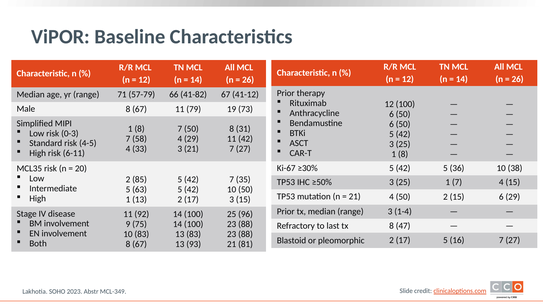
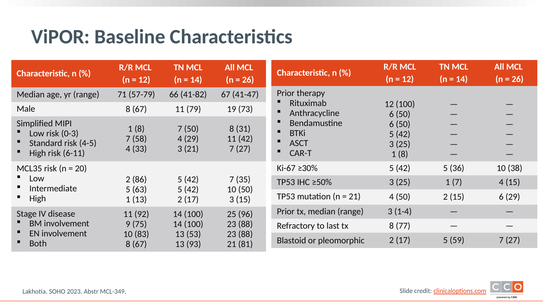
41-12: 41-12 -> 41-47
85: 85 -> 86
47: 47 -> 77
13 83: 83 -> 53
16: 16 -> 59
